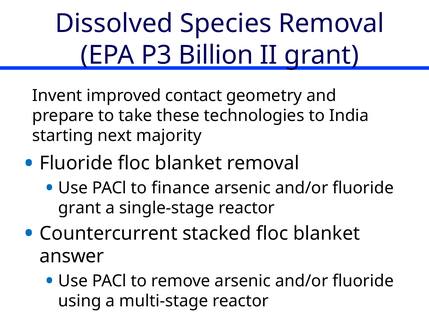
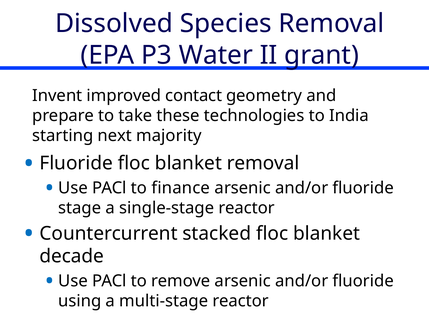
Billion: Billion -> Water
grant at (80, 208): grant -> stage
answer: answer -> decade
